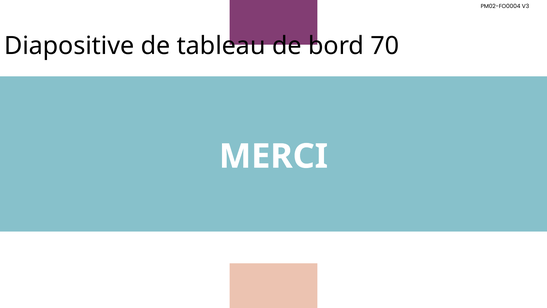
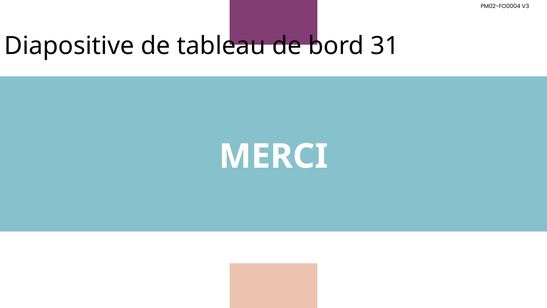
70: 70 -> 31
